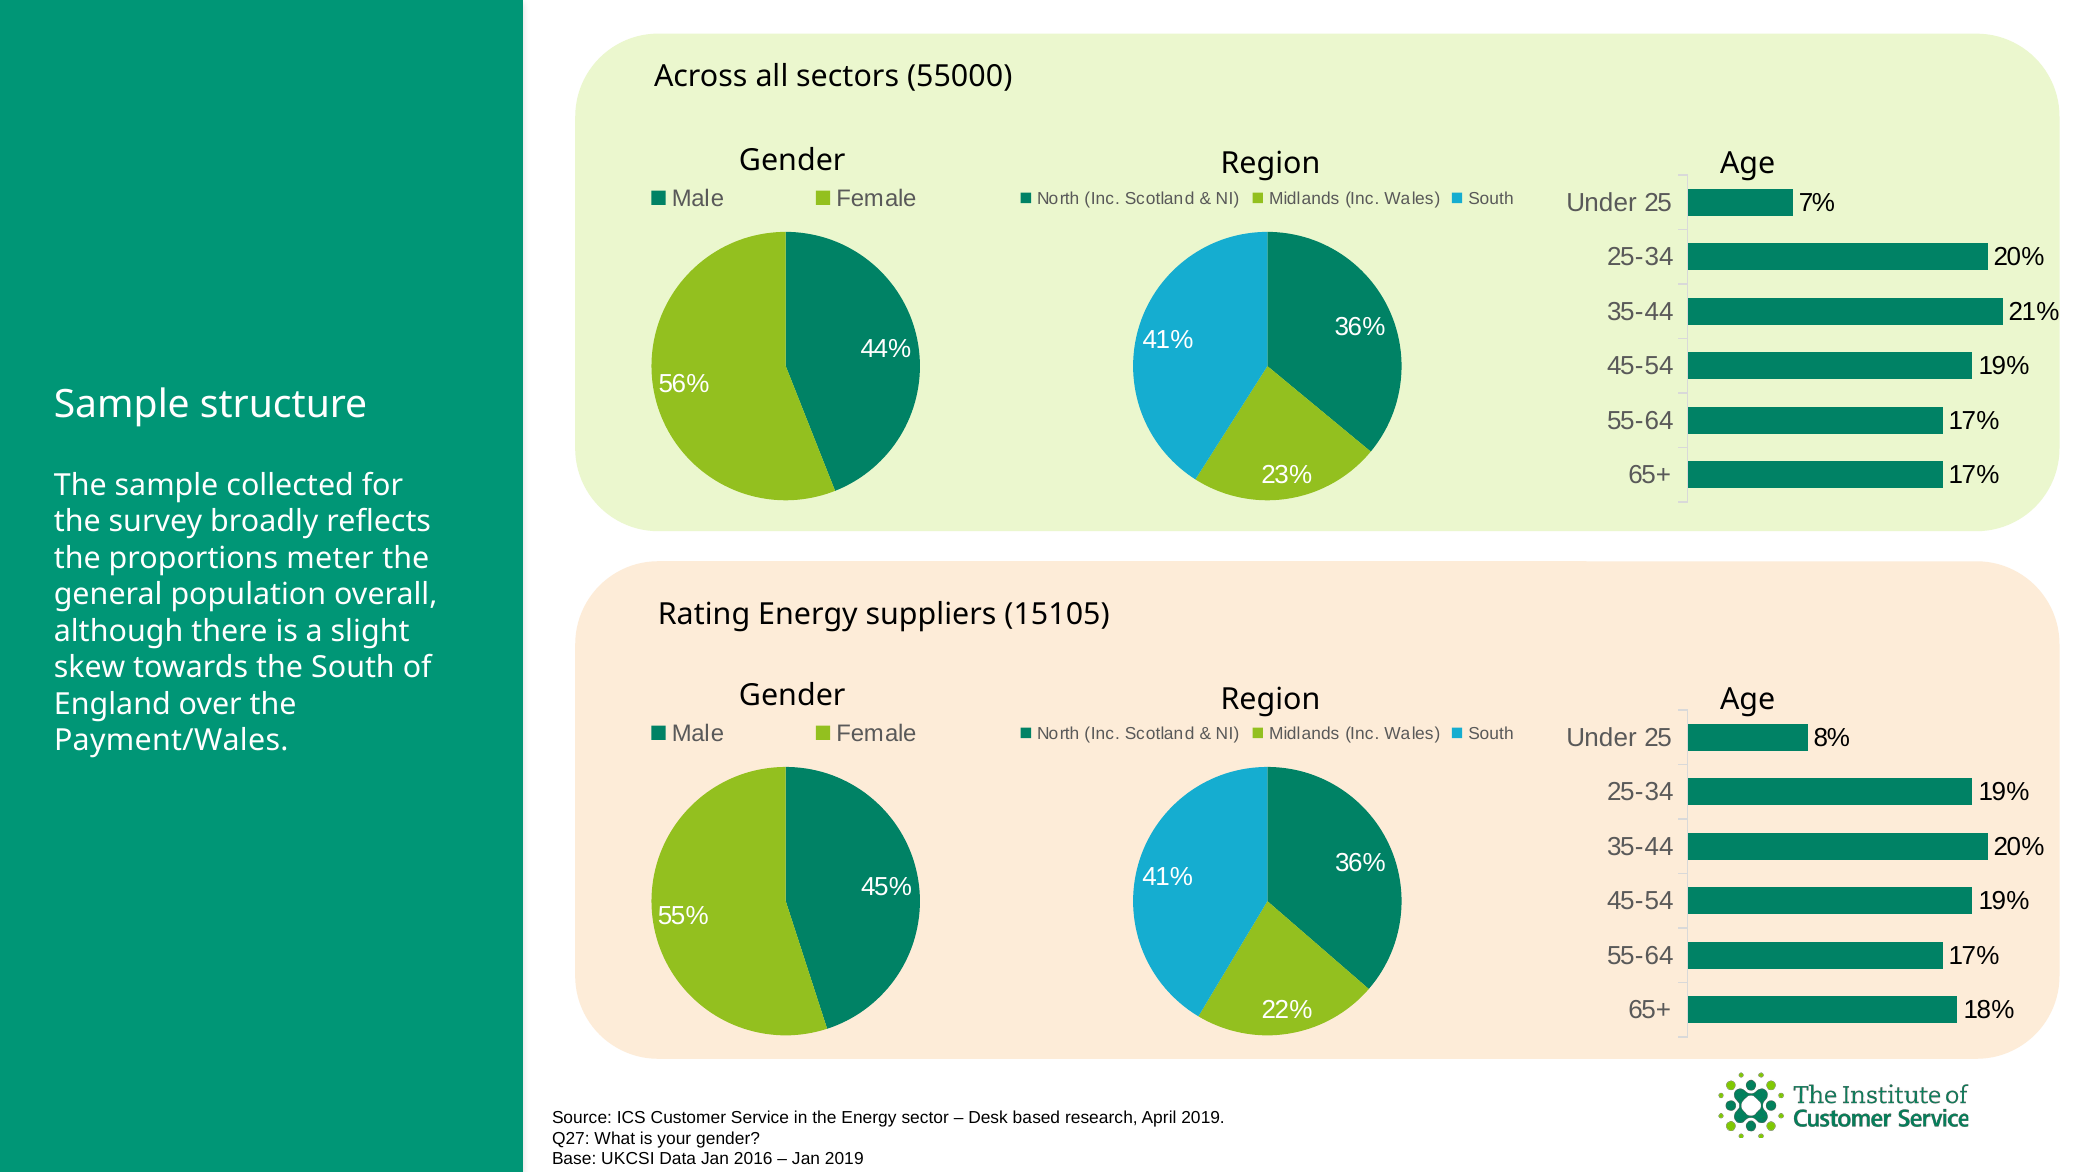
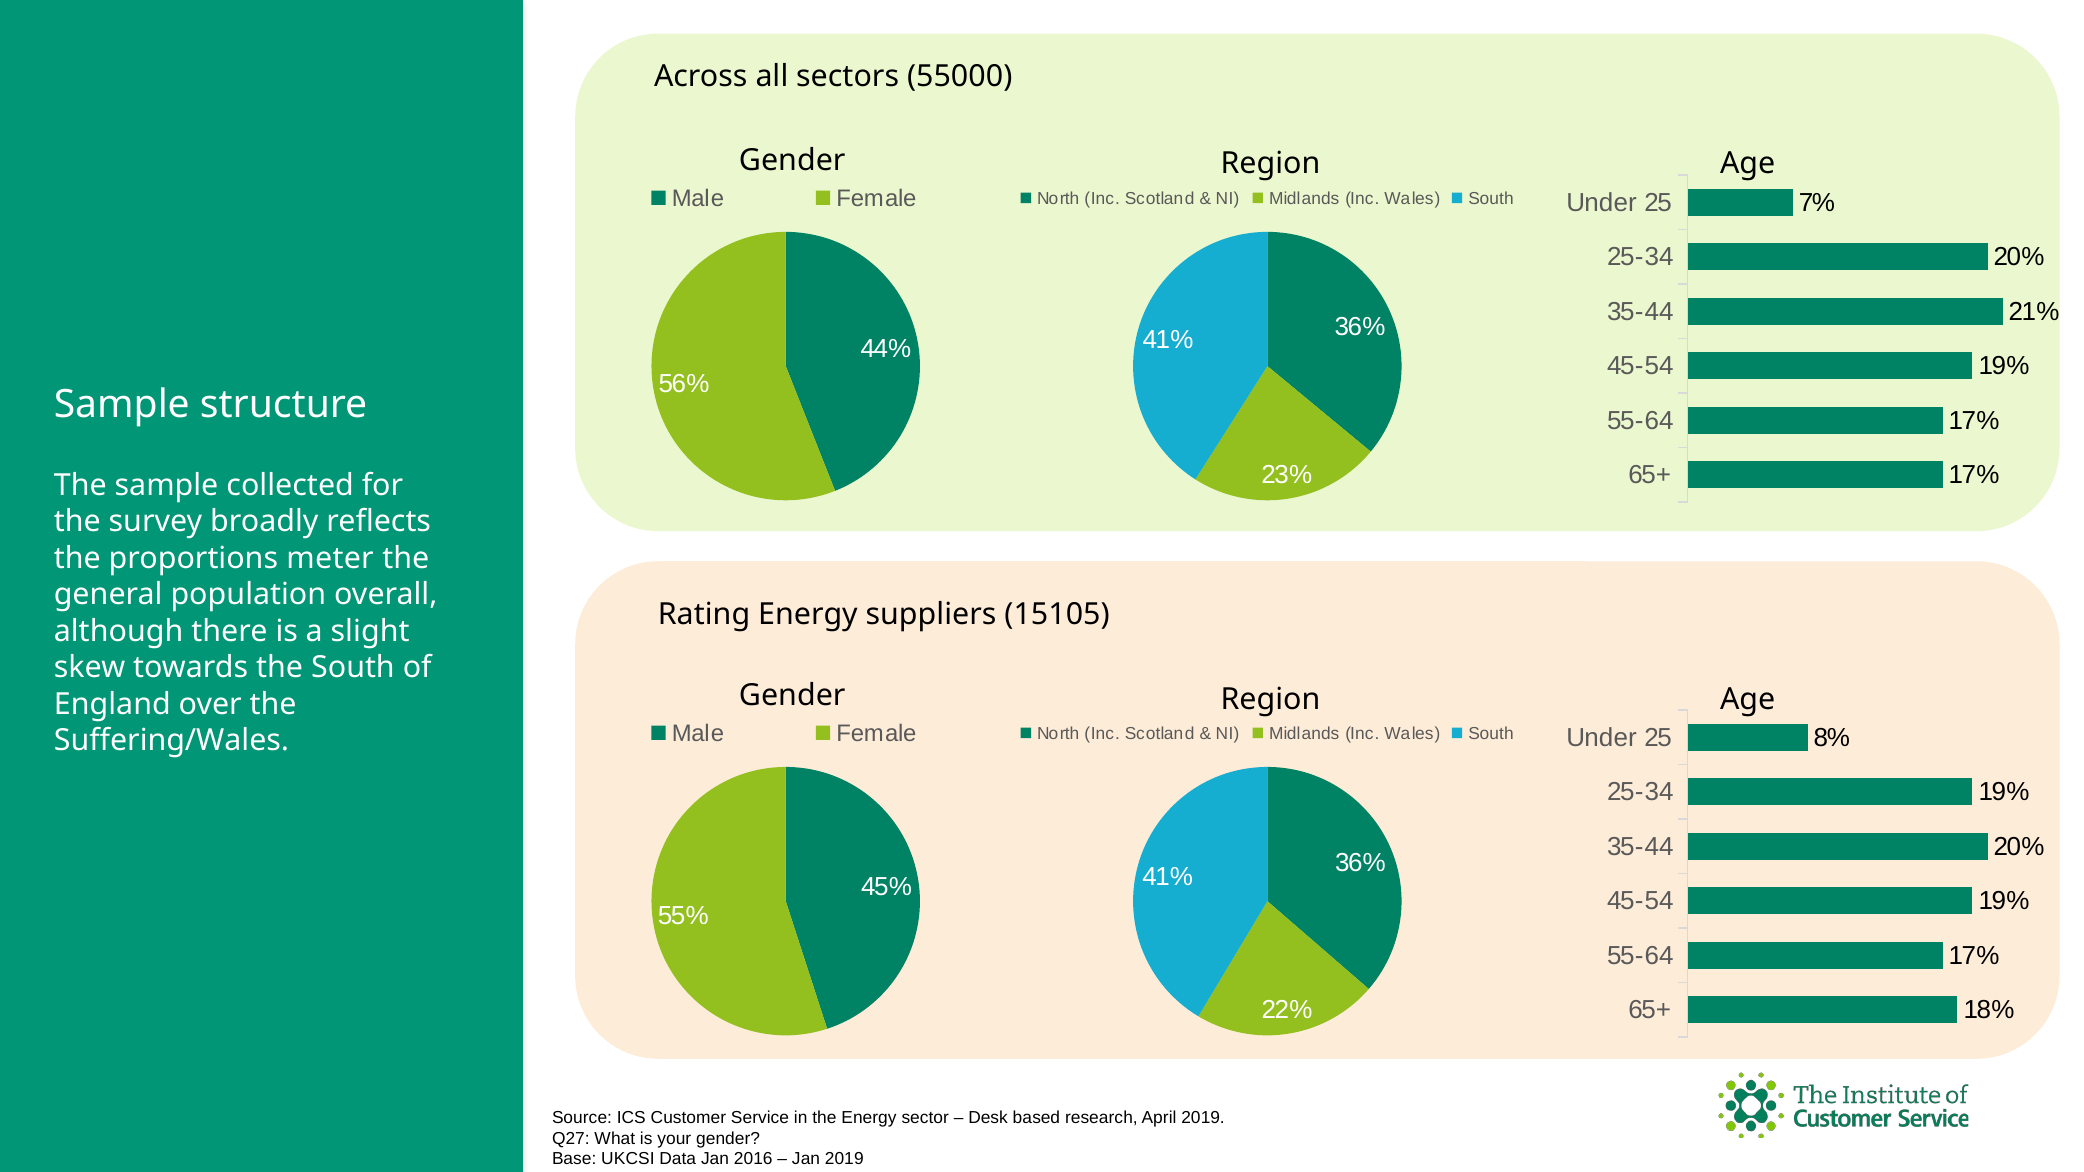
Payment/Wales: Payment/Wales -> Suffering/Wales
